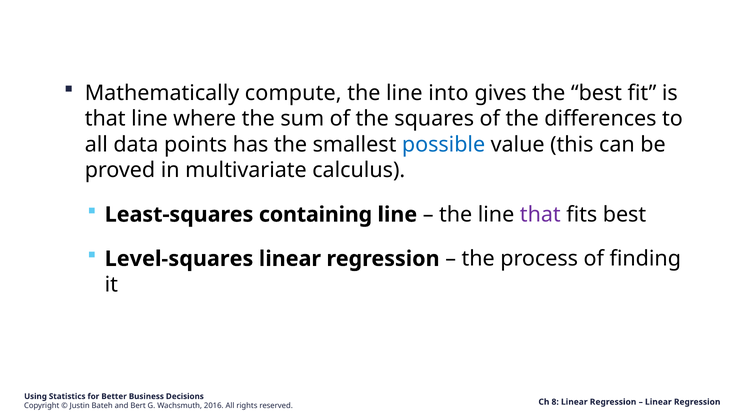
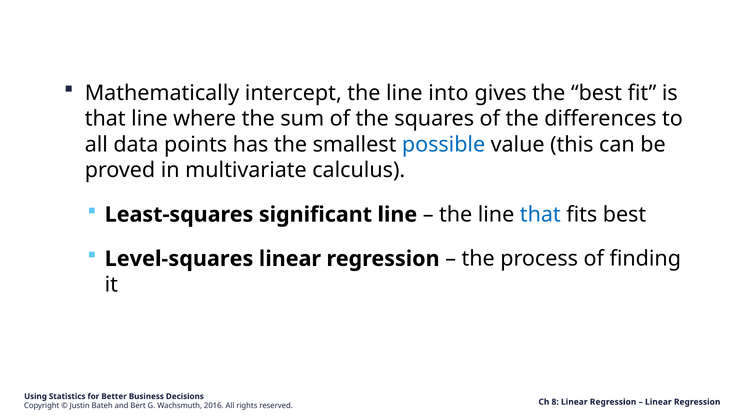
compute: compute -> intercept
containing: containing -> significant
that at (540, 215) colour: purple -> blue
